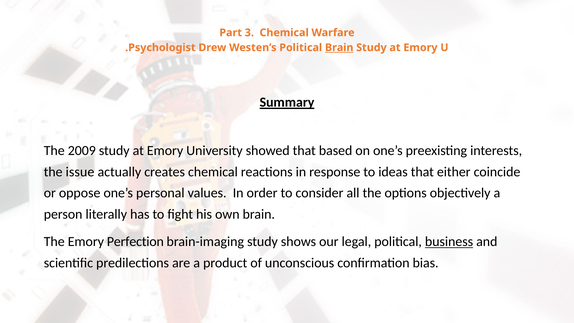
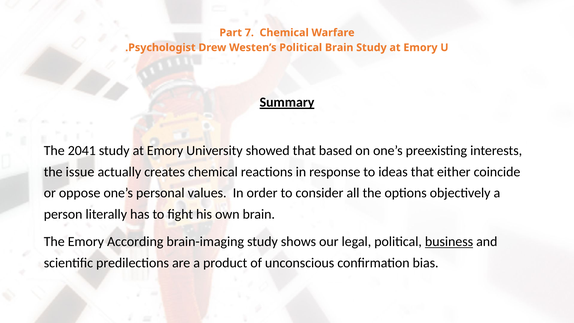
3: 3 -> 7
Brain at (339, 48) underline: present -> none
2009: 2009 -> 2041
Perfection: Perfection -> According
